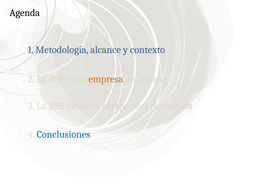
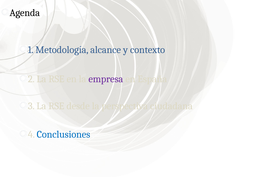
empresa colour: orange -> purple
